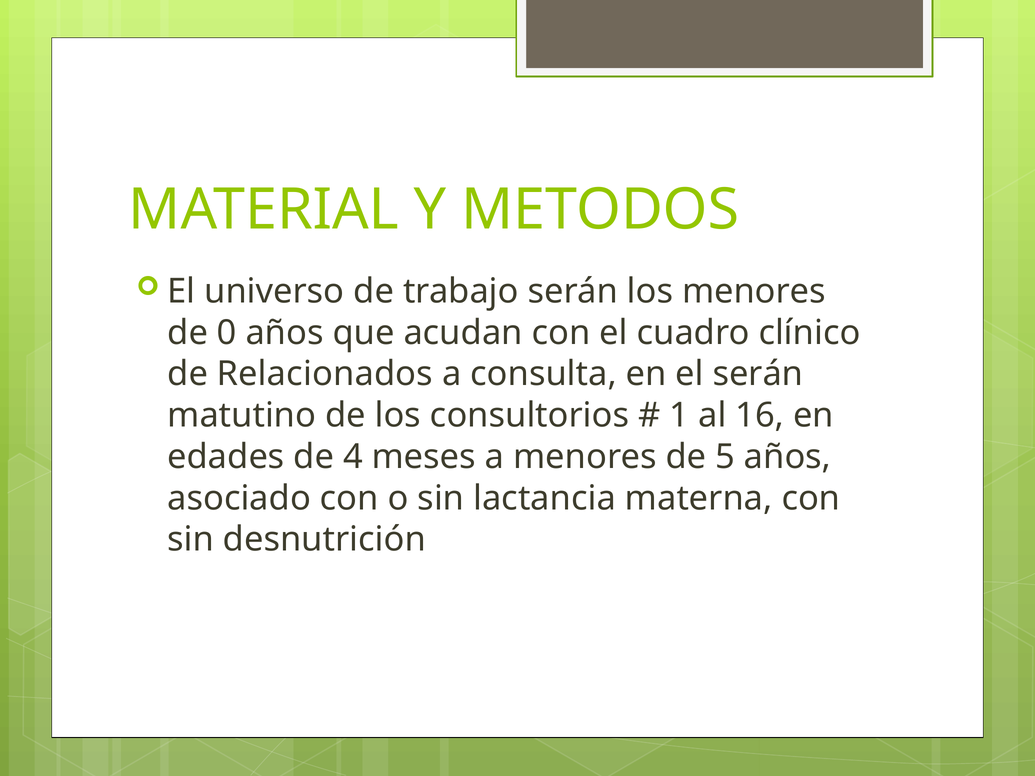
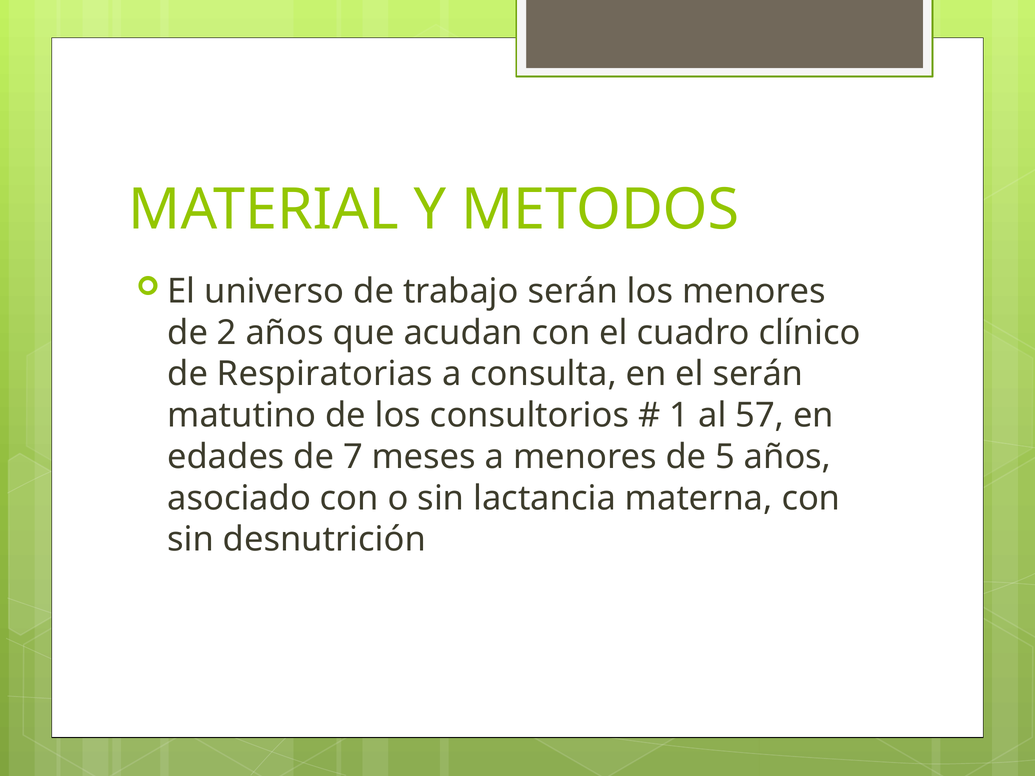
0: 0 -> 2
Relacionados: Relacionados -> Respiratorias
16: 16 -> 57
4: 4 -> 7
